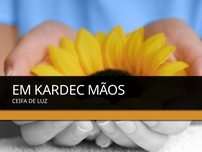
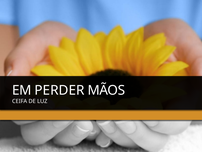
KARDEC: KARDEC -> PERDER
